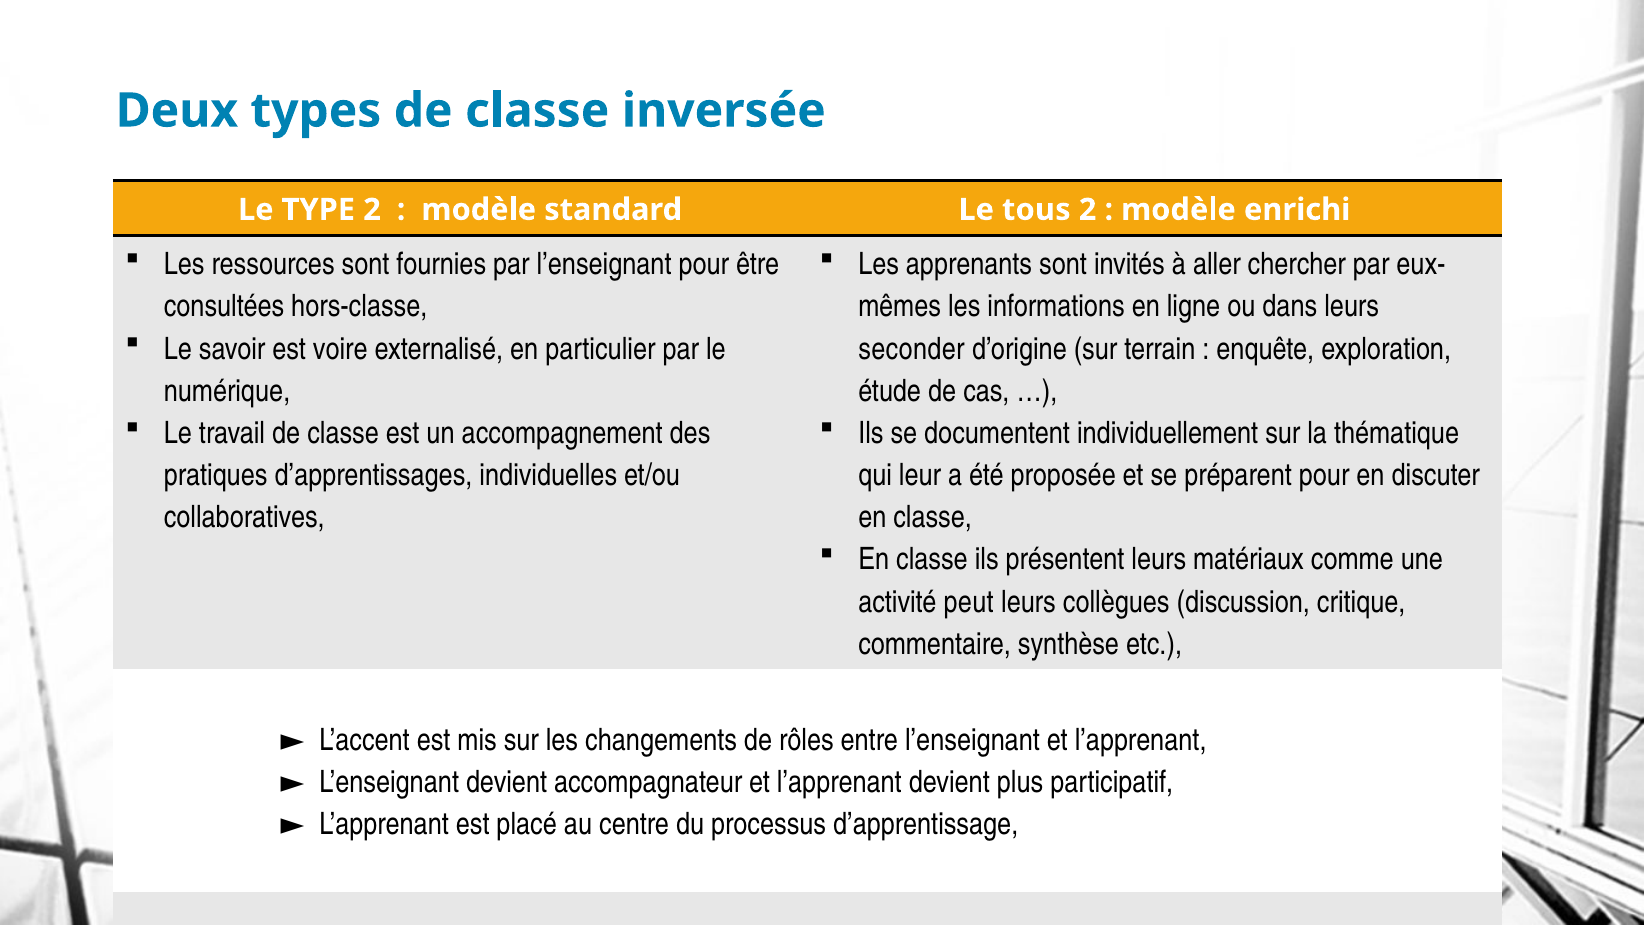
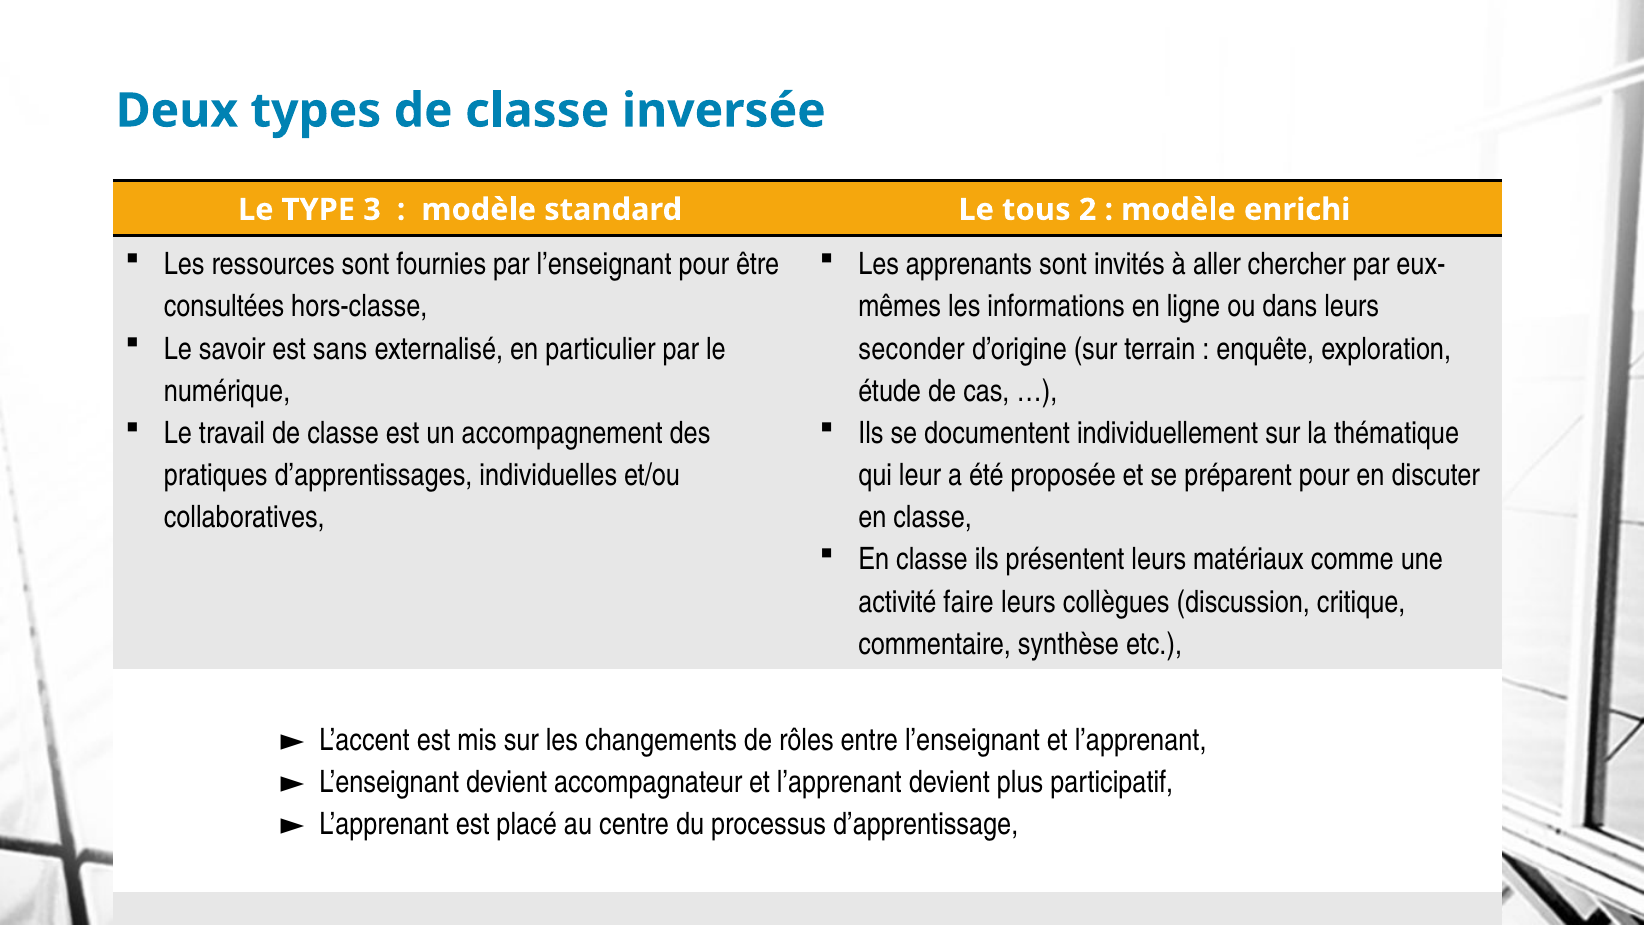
TYPE 2: 2 -> 3
voire: voire -> sans
peut: peut -> faire
